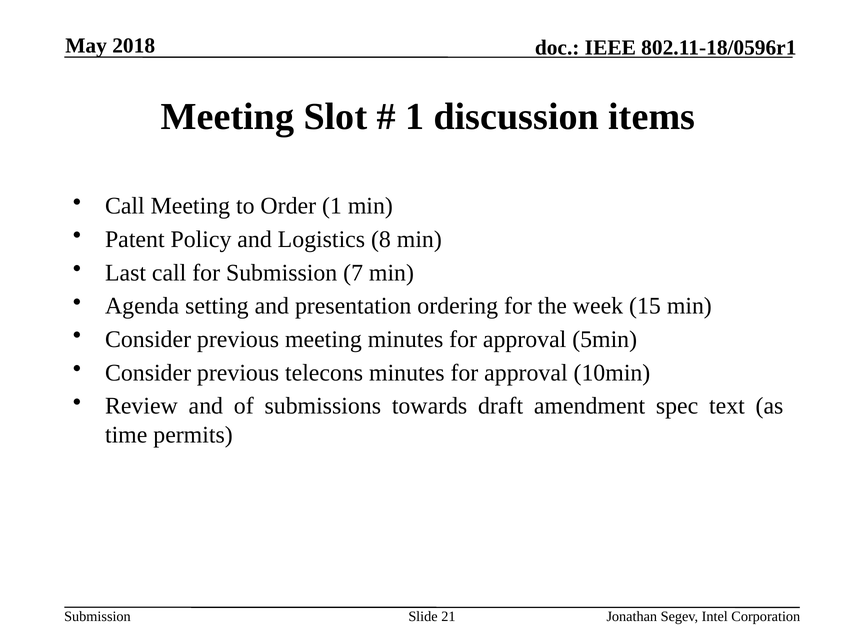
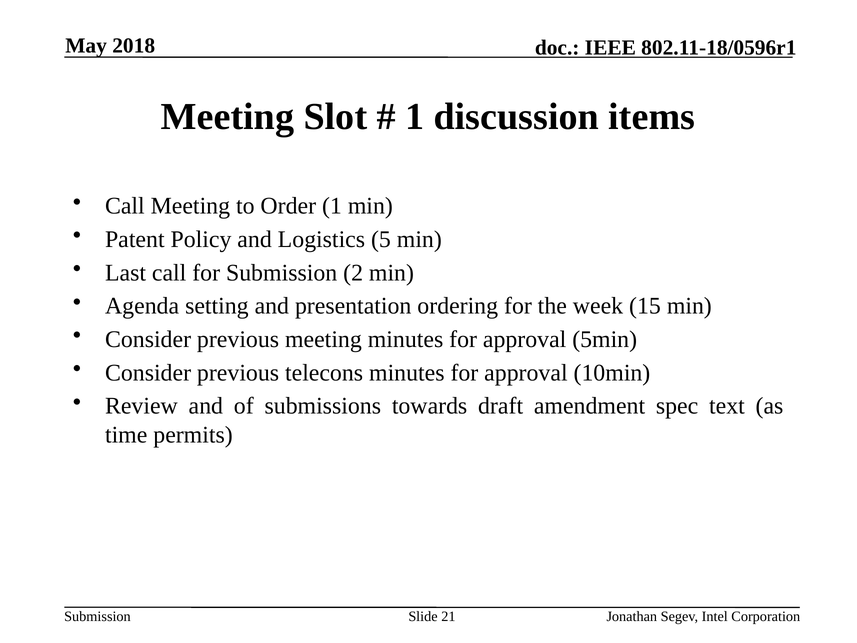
8: 8 -> 5
7: 7 -> 2
